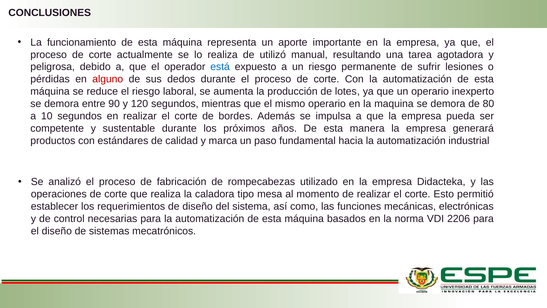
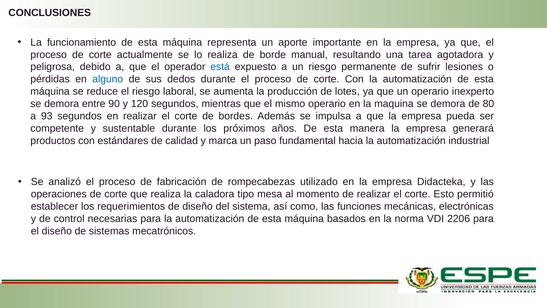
utilizó: utilizó -> borde
alguno colour: red -> blue
10: 10 -> 93
